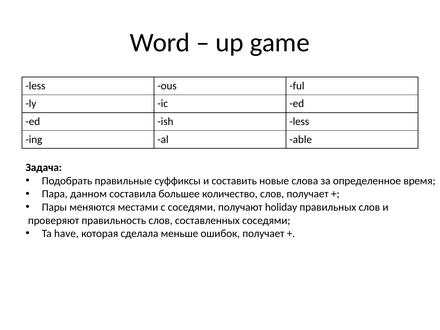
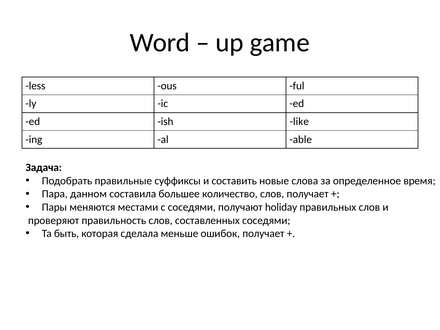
ish less: less -> like
have: have -> быть
